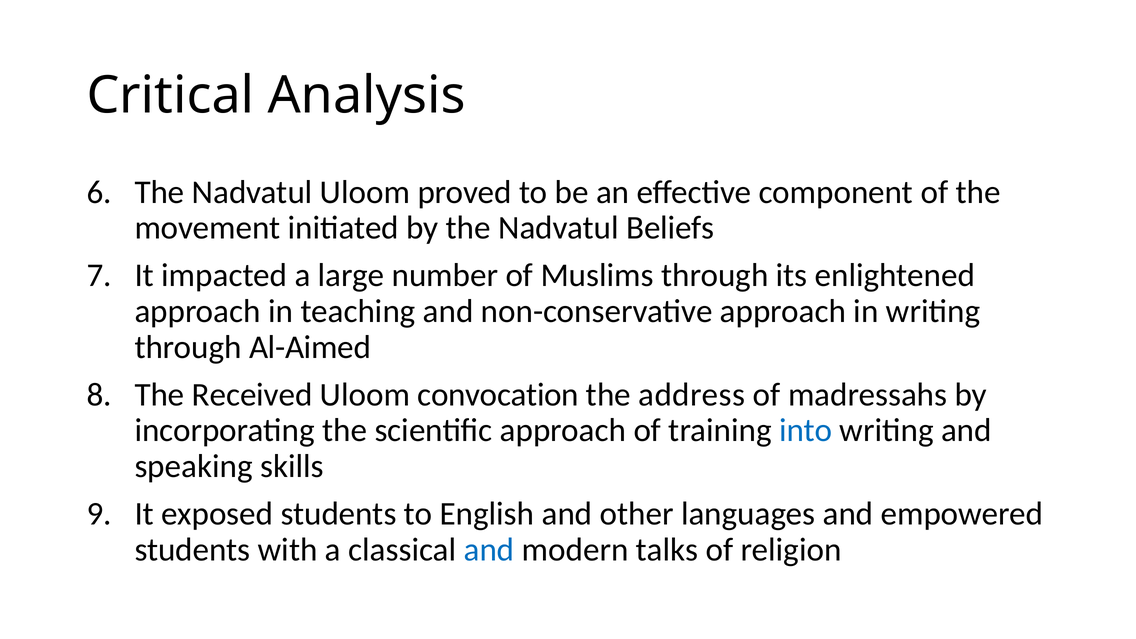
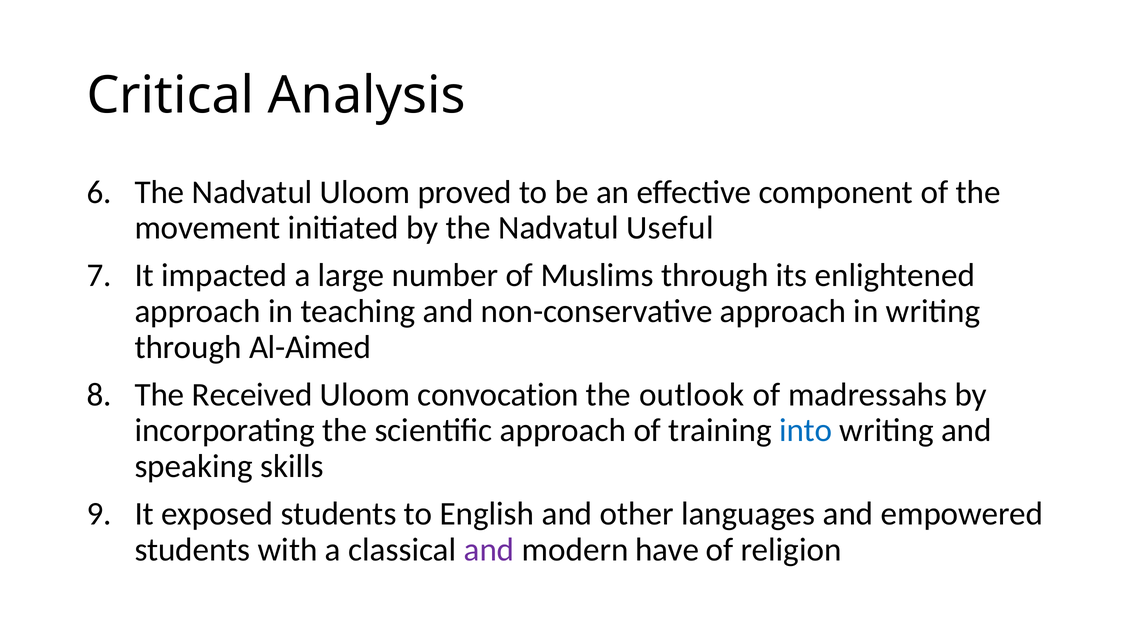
Beliefs: Beliefs -> Useful
address: address -> outlook
and at (489, 550) colour: blue -> purple
talks: talks -> have
